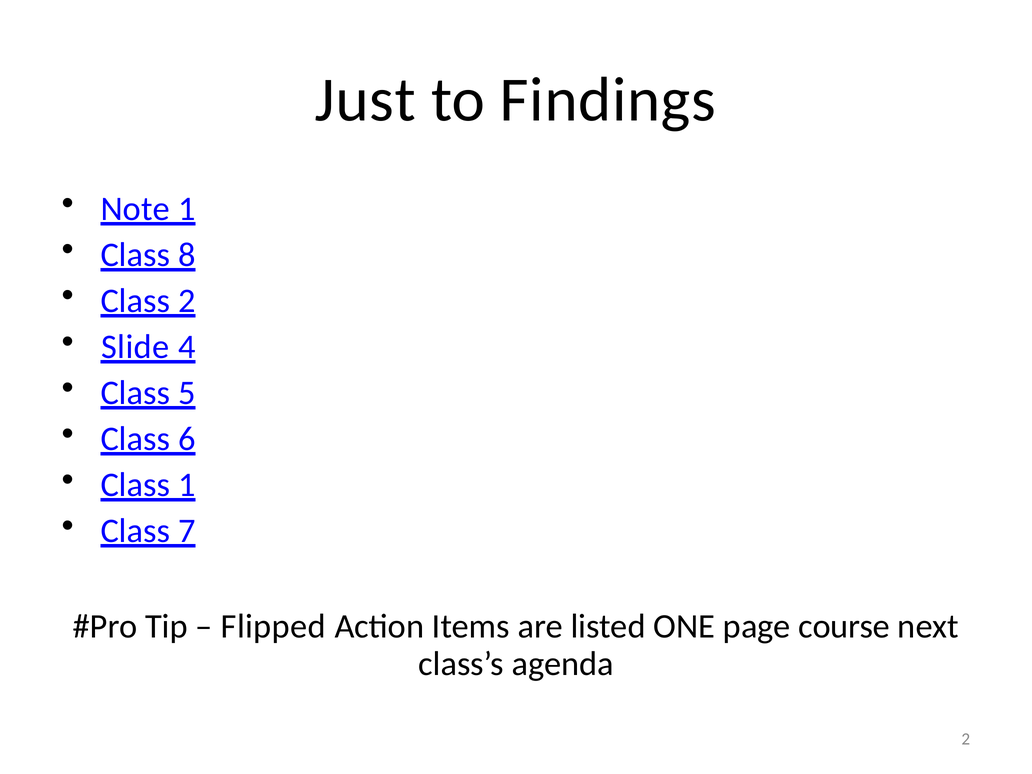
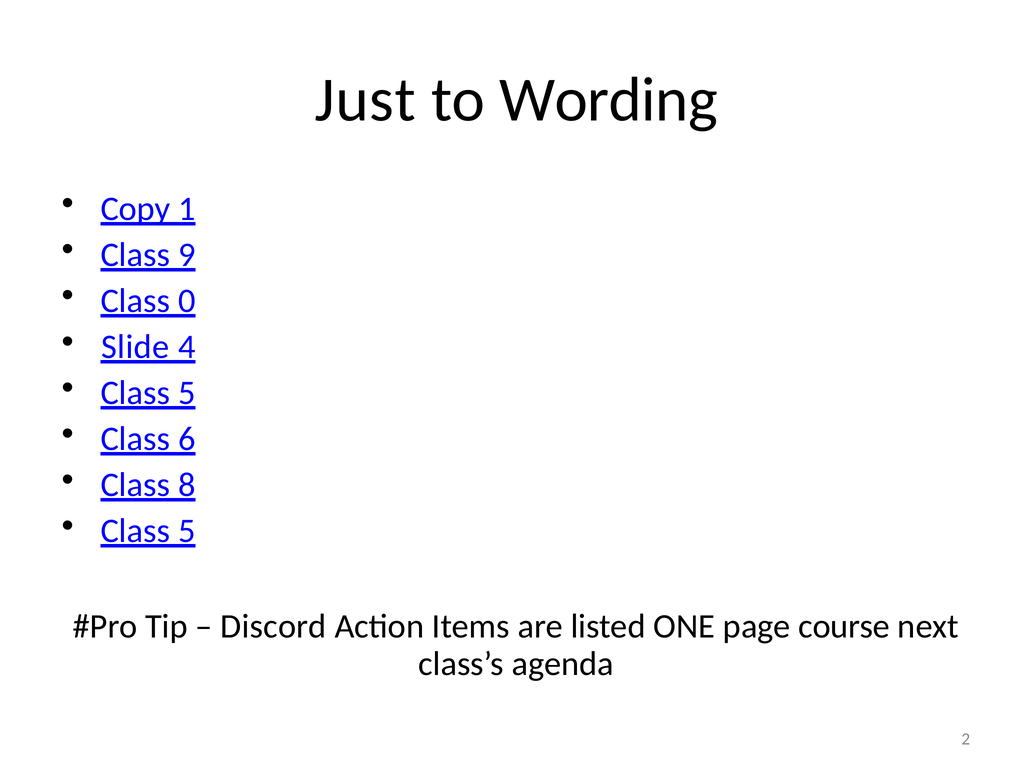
Findings: Findings -> Wording
Note: Note -> Copy
8: 8 -> 9
Class 2: 2 -> 0
Class 1: 1 -> 8
7 at (187, 531): 7 -> 5
Flipped: Flipped -> Discord
